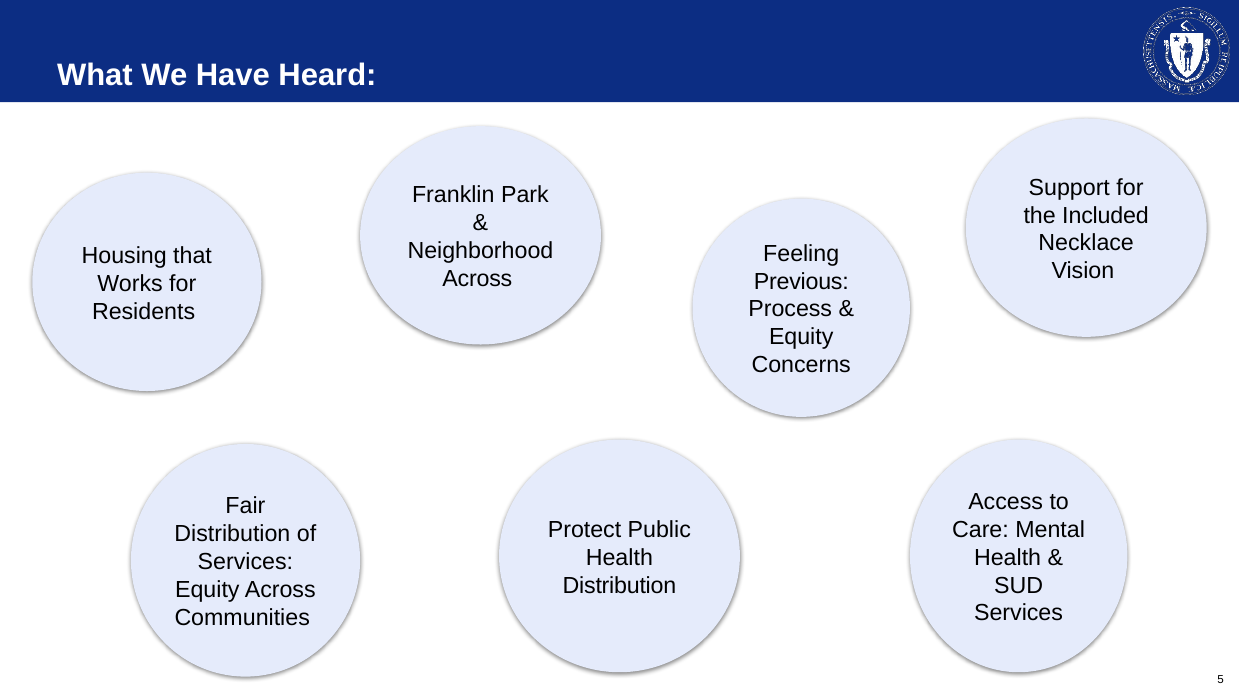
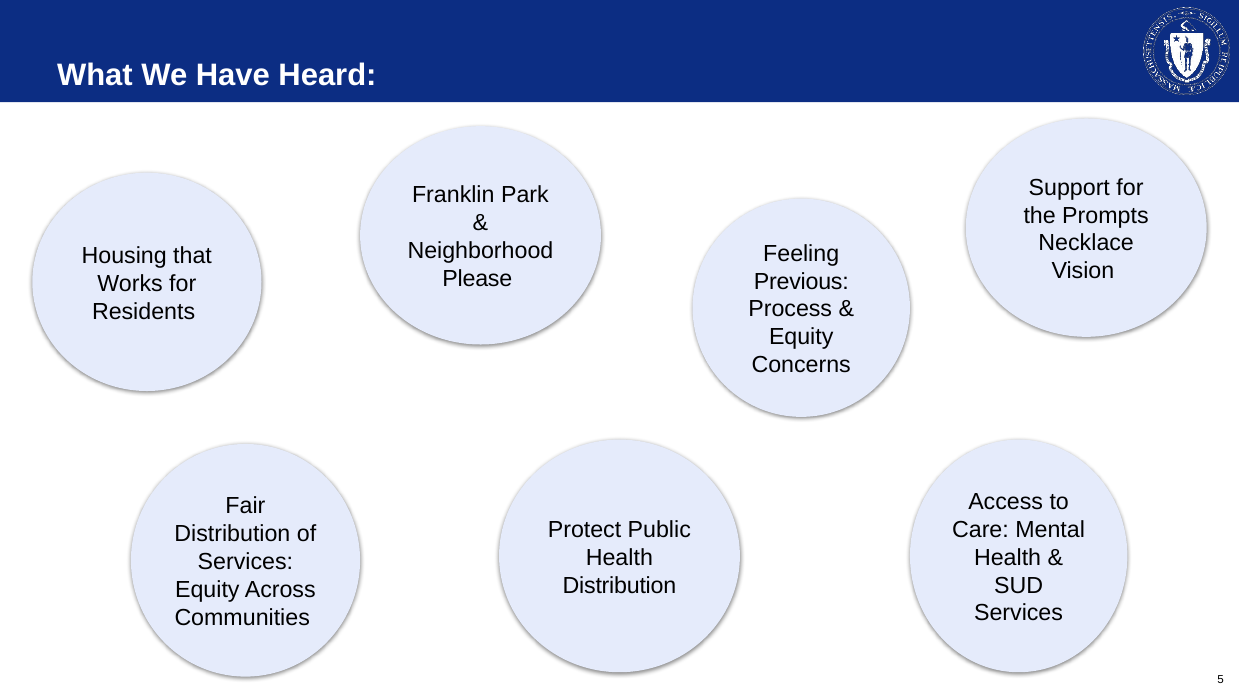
Included: Included -> Prompts
Across at (477, 279): Across -> Please
